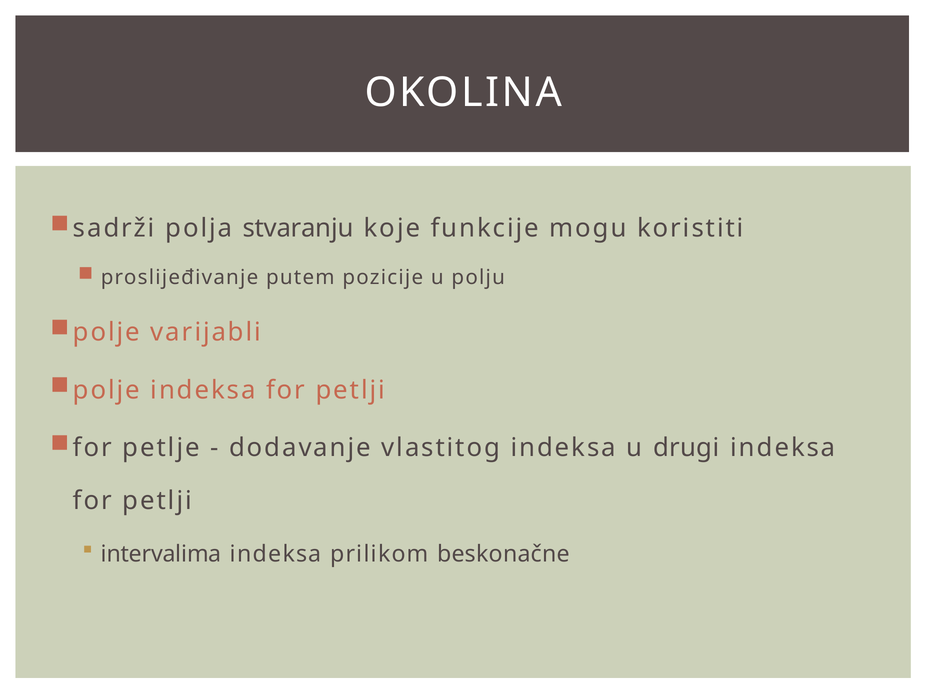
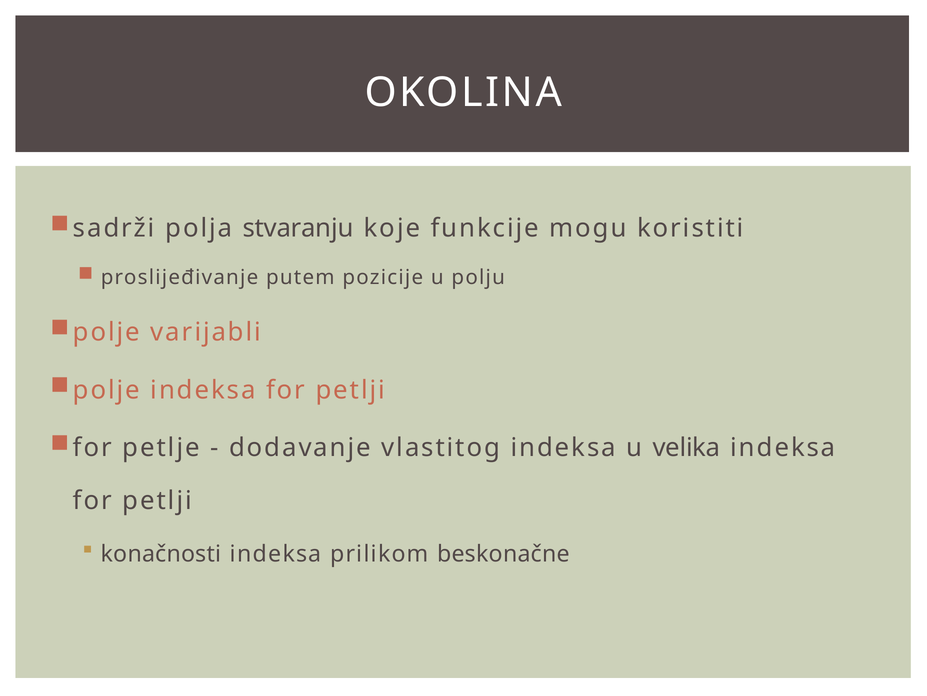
drugi: drugi -> velika
intervalima: intervalima -> konačnosti
